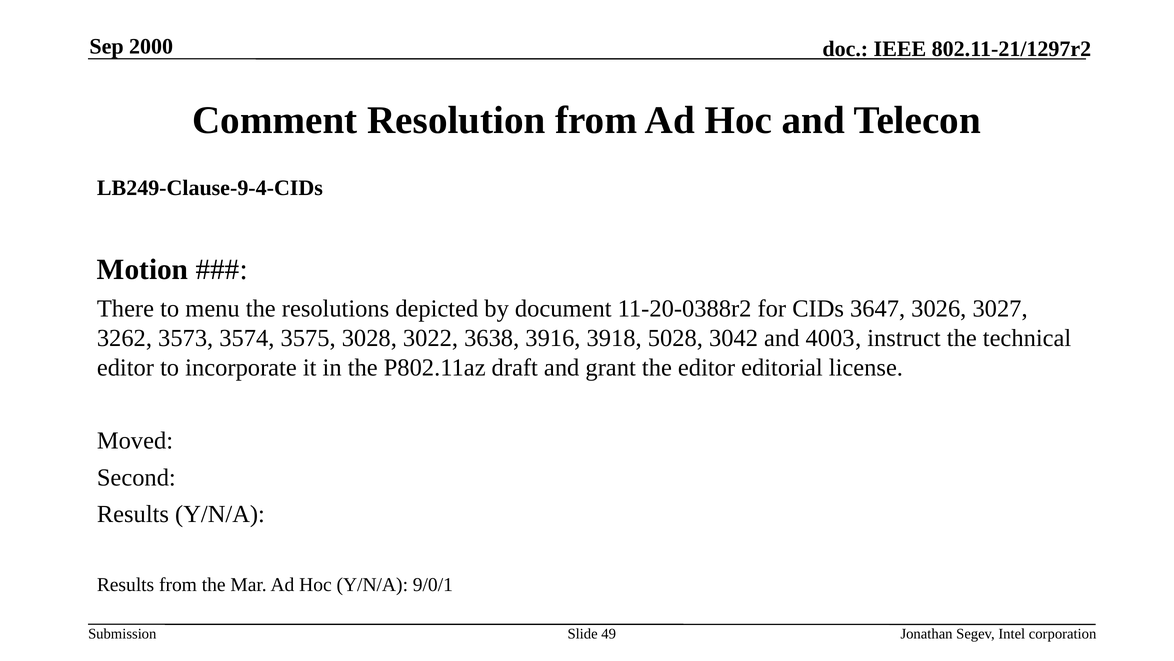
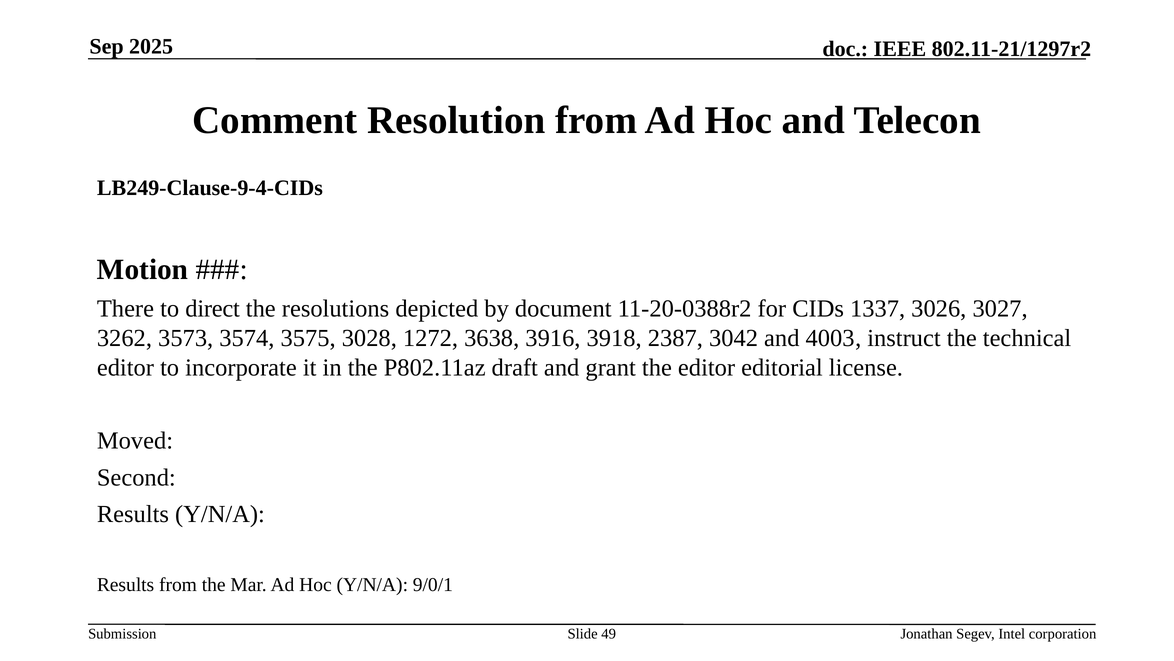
2000: 2000 -> 2025
menu: menu -> direct
3647: 3647 -> 1337
3022: 3022 -> 1272
5028: 5028 -> 2387
